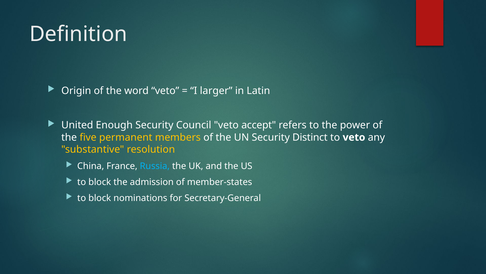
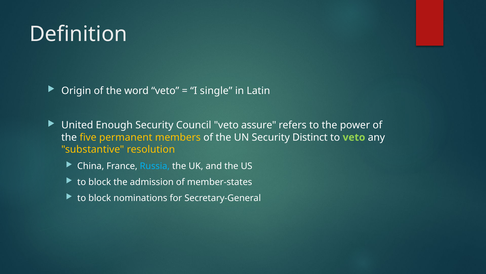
larger: larger -> single
accept: accept -> assure
veto at (354, 137) colour: white -> light green
